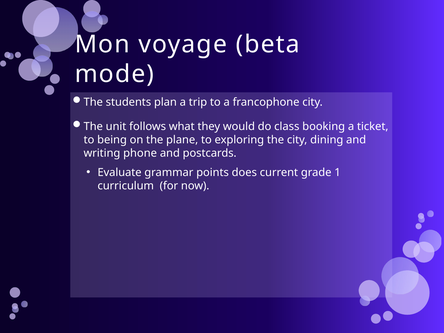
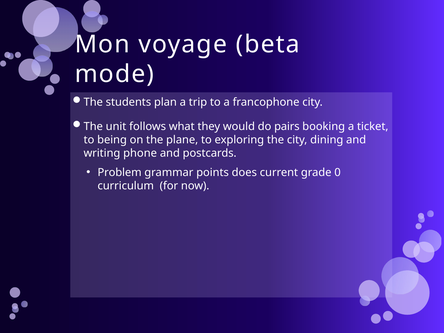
class: class -> pairs
Evaluate: Evaluate -> Problem
1: 1 -> 0
